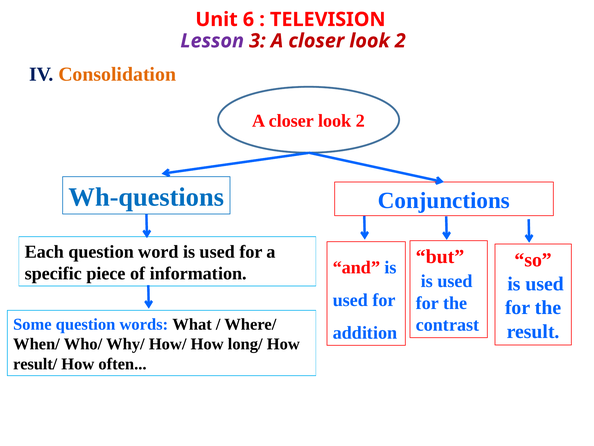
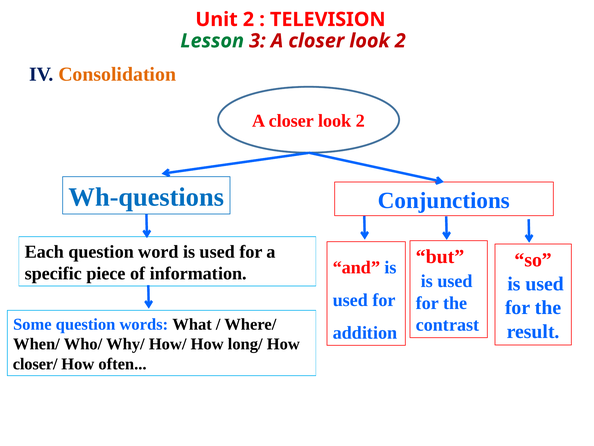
Unit 6: 6 -> 2
Lesson colour: purple -> green
result/: result/ -> closer/
